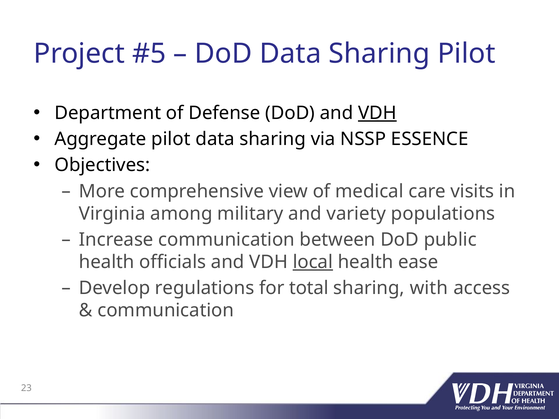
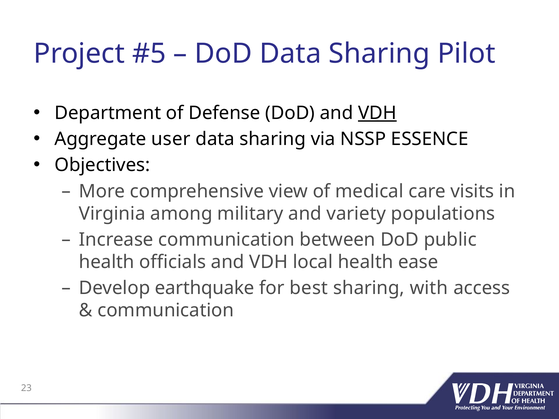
Aggregate pilot: pilot -> user
local underline: present -> none
regulations: regulations -> earthquake
total: total -> best
